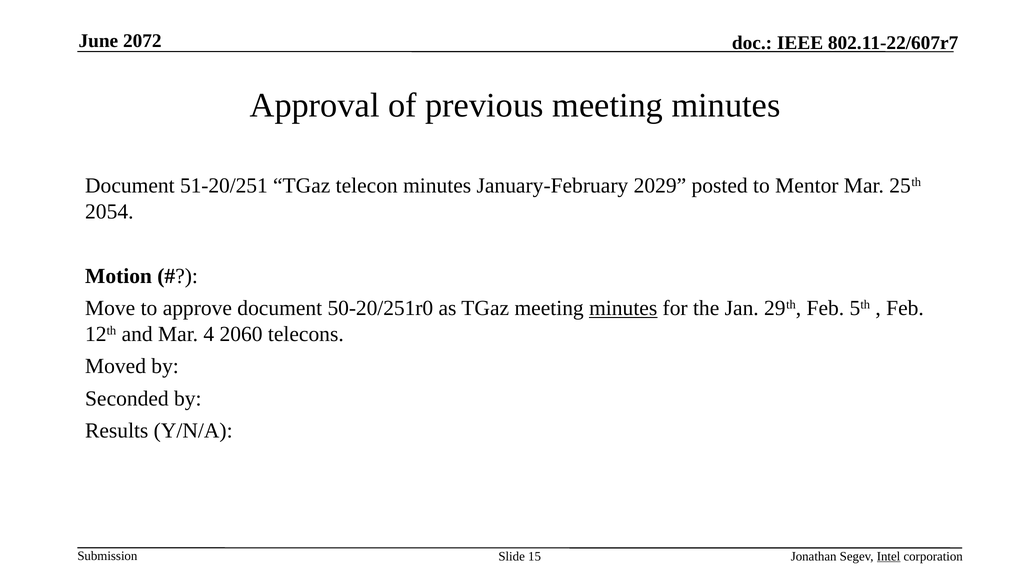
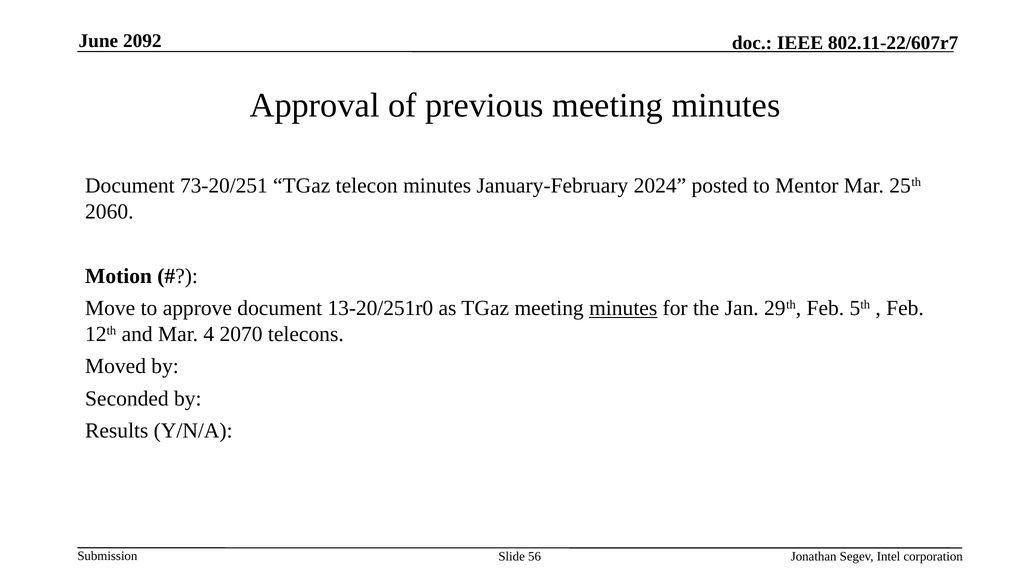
2072: 2072 -> 2092
51-20/251: 51-20/251 -> 73-20/251
2029: 2029 -> 2024
2054: 2054 -> 2060
50-20/251r0: 50-20/251r0 -> 13-20/251r0
2060: 2060 -> 2070
15: 15 -> 56
Intel underline: present -> none
